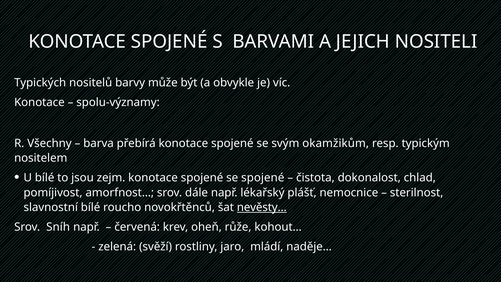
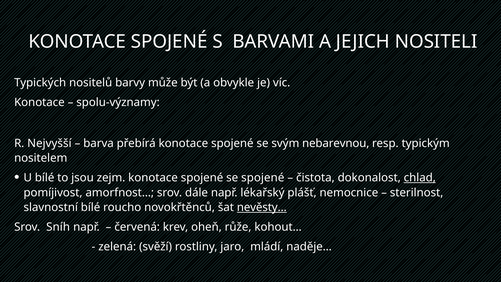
Všechny: Všechny -> Nejvyšší
okamžikům: okamžikům -> nebarevnou
chlad underline: none -> present
